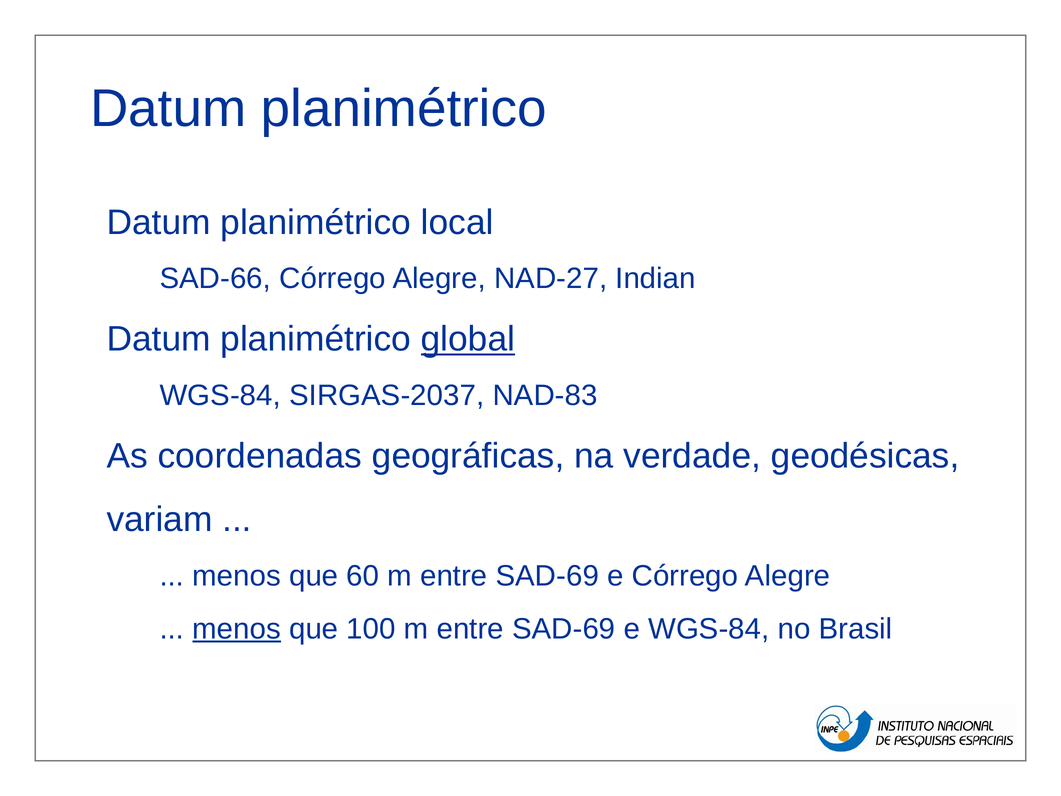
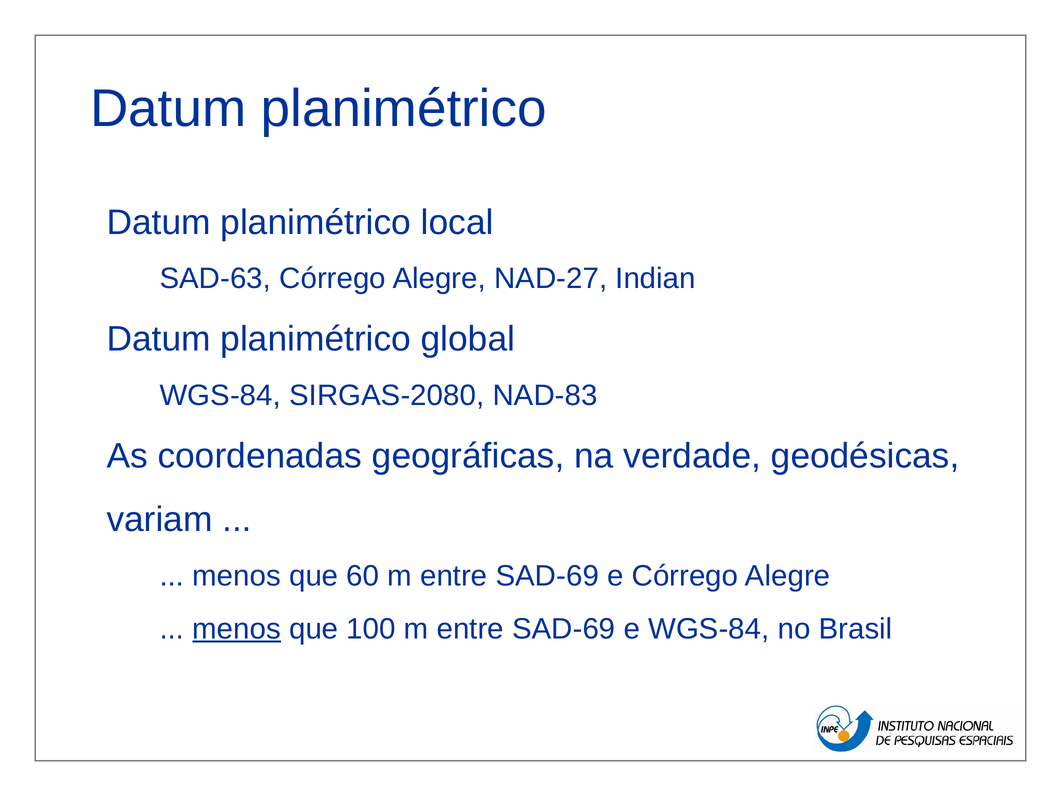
SAD-66: SAD-66 -> SAD-63
global underline: present -> none
SIRGAS-2037: SIRGAS-2037 -> SIRGAS-2080
